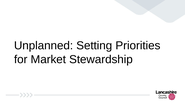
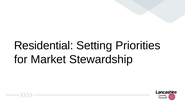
Unplanned: Unplanned -> Residential
